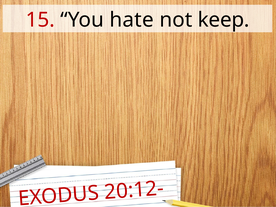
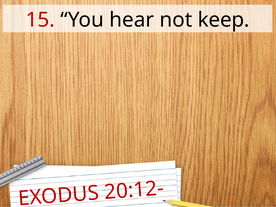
hate: hate -> hear
